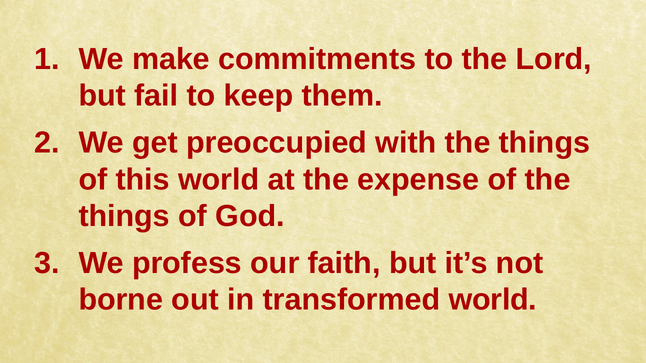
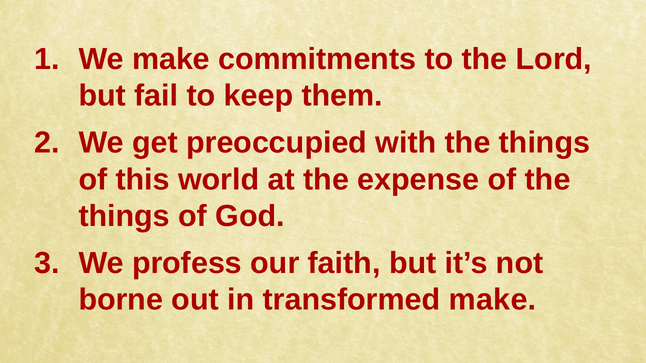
transformed world: world -> make
